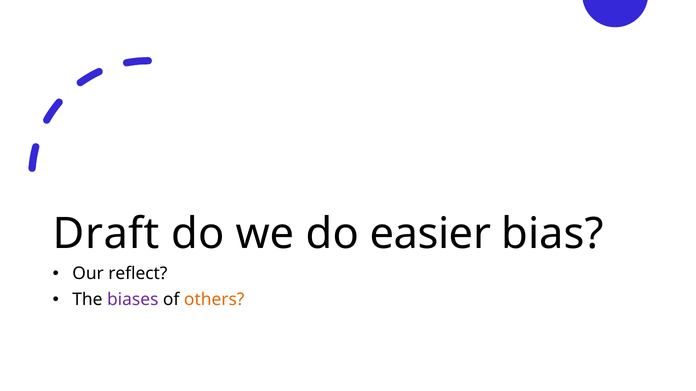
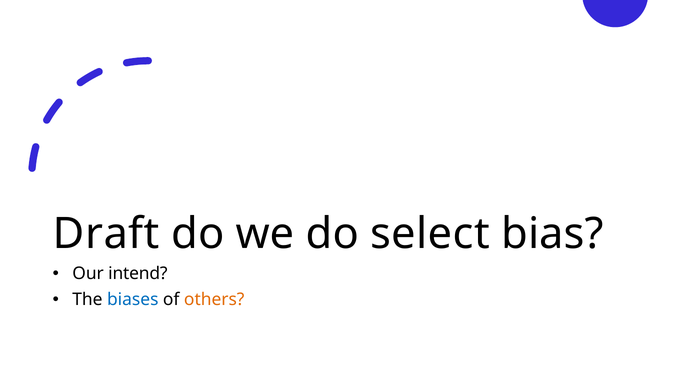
easier: easier -> select
reflect: reflect -> intend
biases colour: purple -> blue
